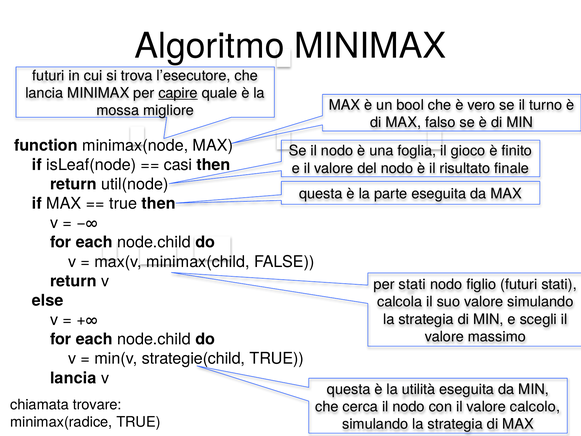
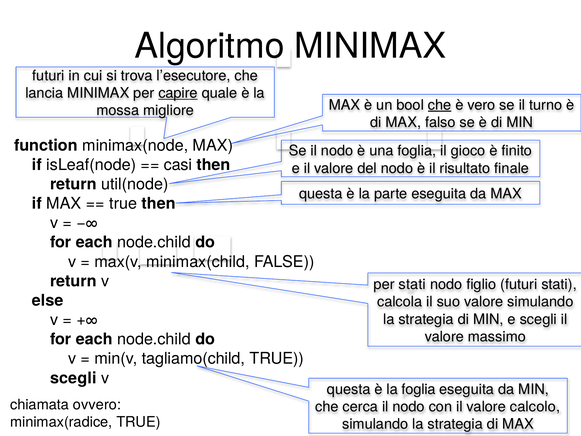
che at (440, 105) underline: none -> present
strategie(child: strategie(child -> tagliamo(child
lancia at (73, 378): lancia -> scegli
la utilità: utilità -> foglia
trovare: trovare -> ovvero
